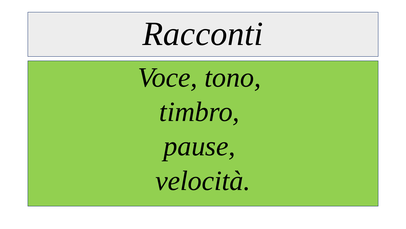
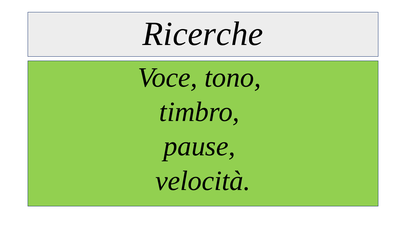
Racconti: Racconti -> Ricerche
